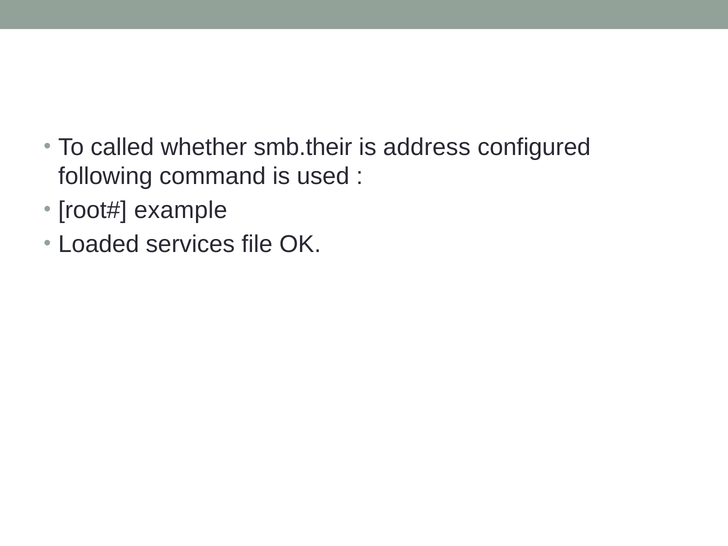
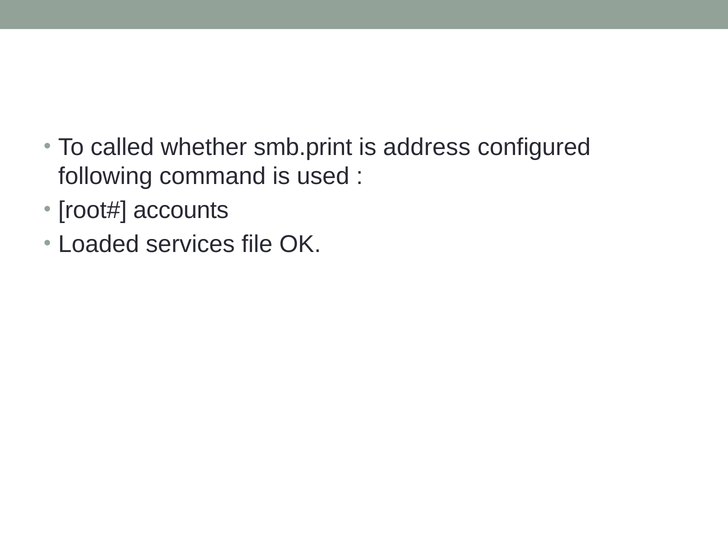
smb.their: smb.their -> smb.print
example: example -> accounts
